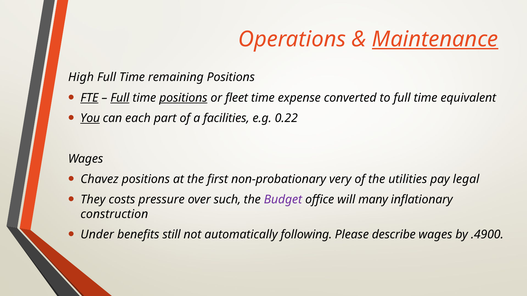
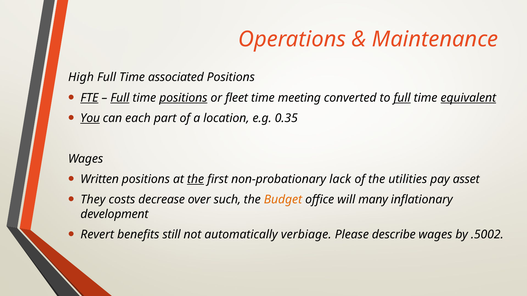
Maintenance underline: present -> none
remaining: remaining -> associated
expense: expense -> meeting
full at (402, 98) underline: none -> present
equivalent underline: none -> present
facilities: facilities -> location
0.22: 0.22 -> 0.35
Chavez: Chavez -> Written
the at (196, 180) underline: none -> present
very: very -> lack
legal: legal -> asset
pressure: pressure -> decrease
Budget colour: purple -> orange
construction: construction -> development
Under: Under -> Revert
following: following -> verbiage
.4900: .4900 -> .5002
